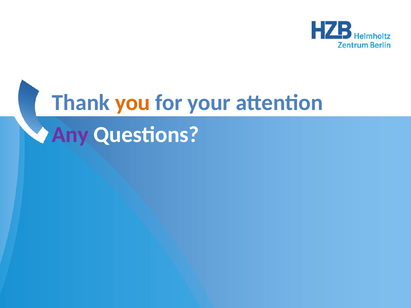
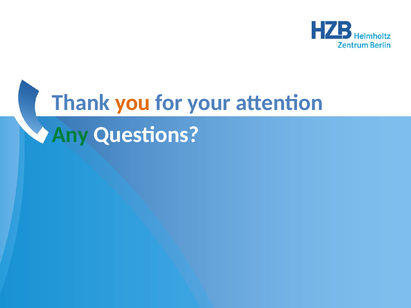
Any colour: purple -> green
